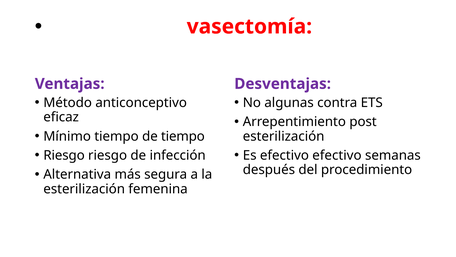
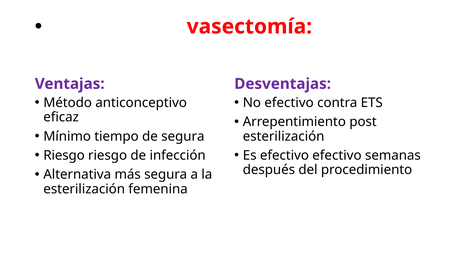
No algunas: algunas -> efectivo
de tiempo: tiempo -> segura
